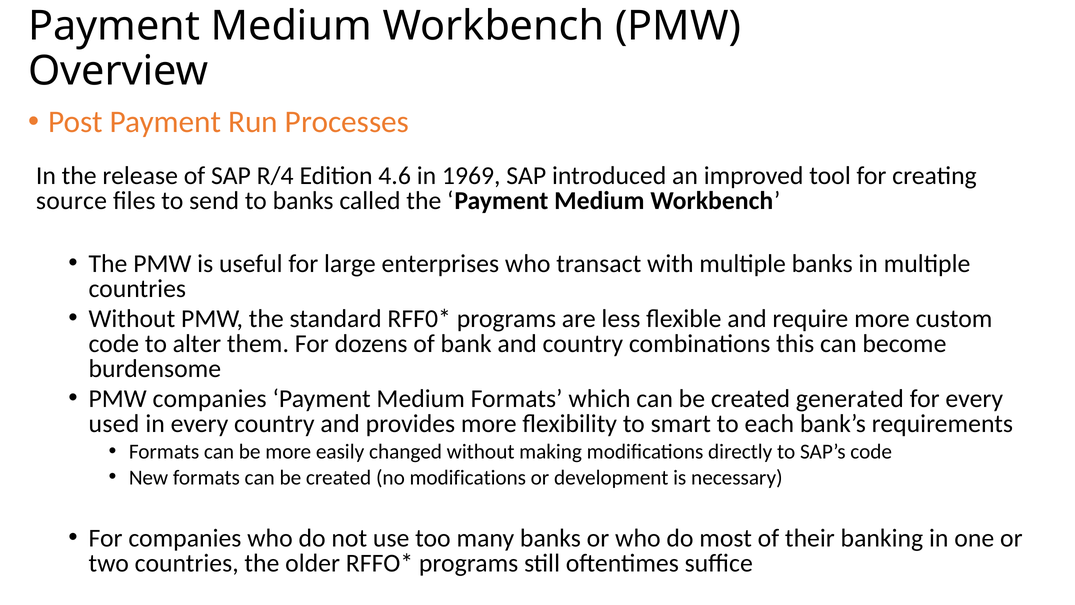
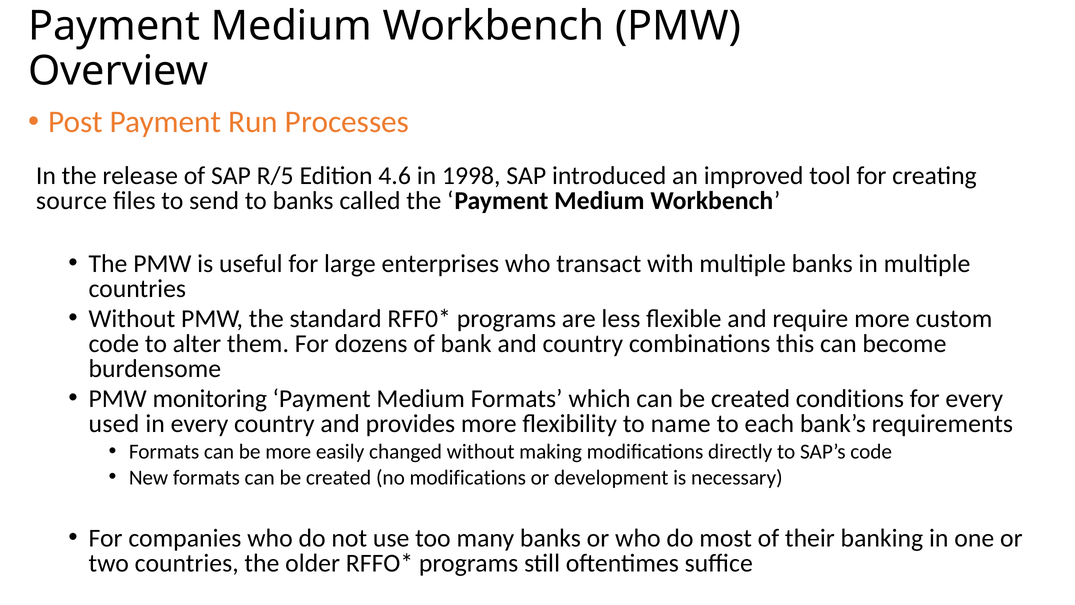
R/4: R/4 -> R/5
1969: 1969 -> 1998
PMW companies: companies -> monitoring
generated: generated -> conditions
smart: smart -> name
